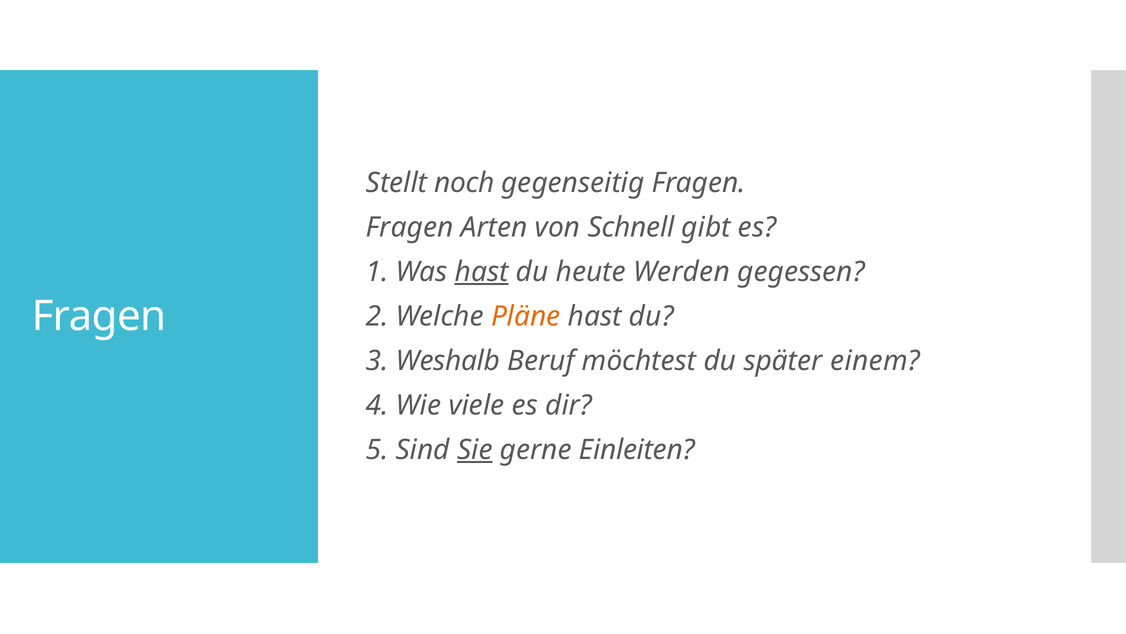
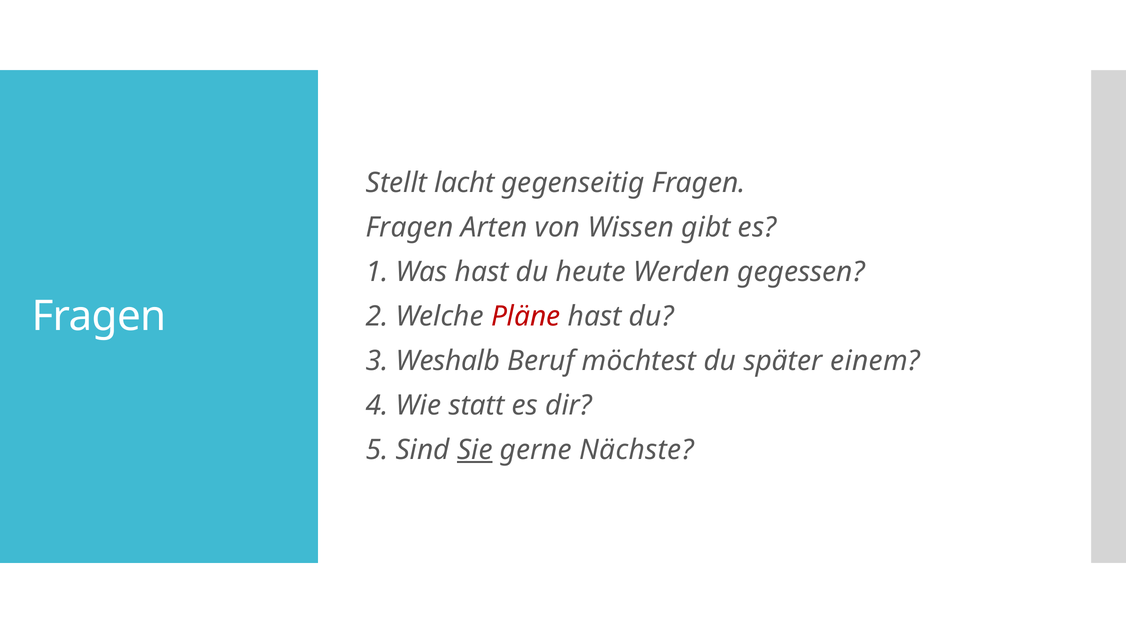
noch: noch -> lacht
Schnell: Schnell -> Wissen
hast at (482, 272) underline: present -> none
Pläne colour: orange -> red
viele: viele -> statt
Einleiten: Einleiten -> Nächste
